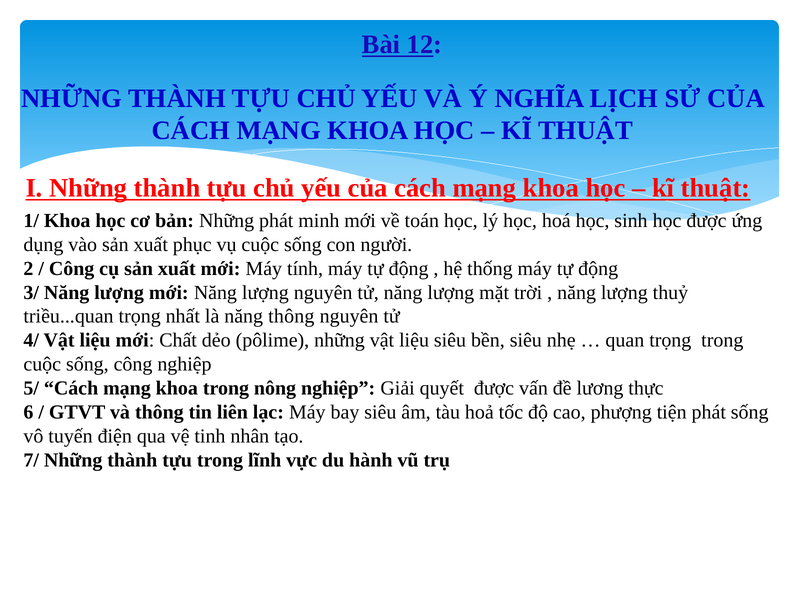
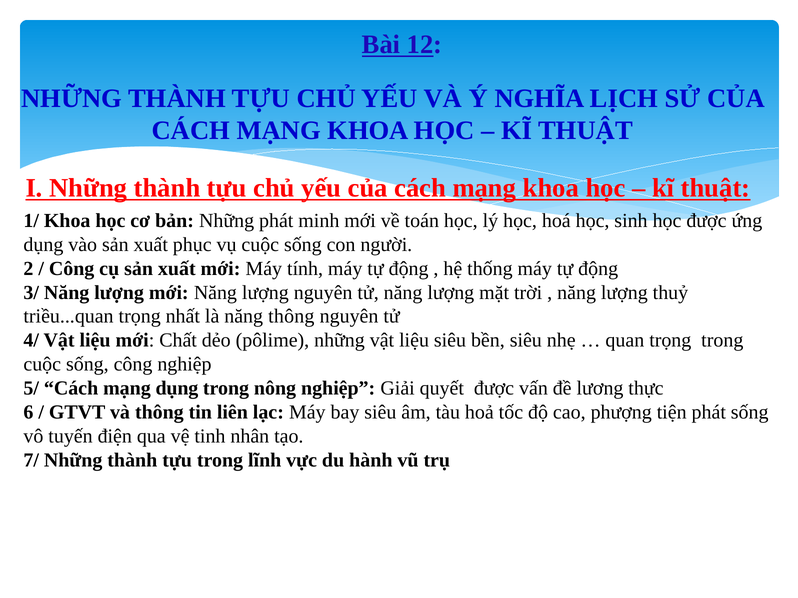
5/ Cách mạng khoa: khoa -> dụng
